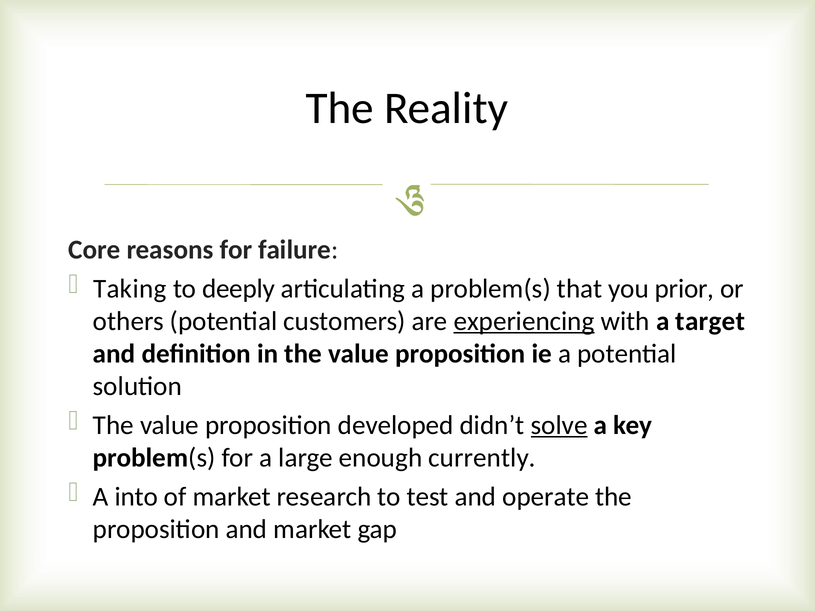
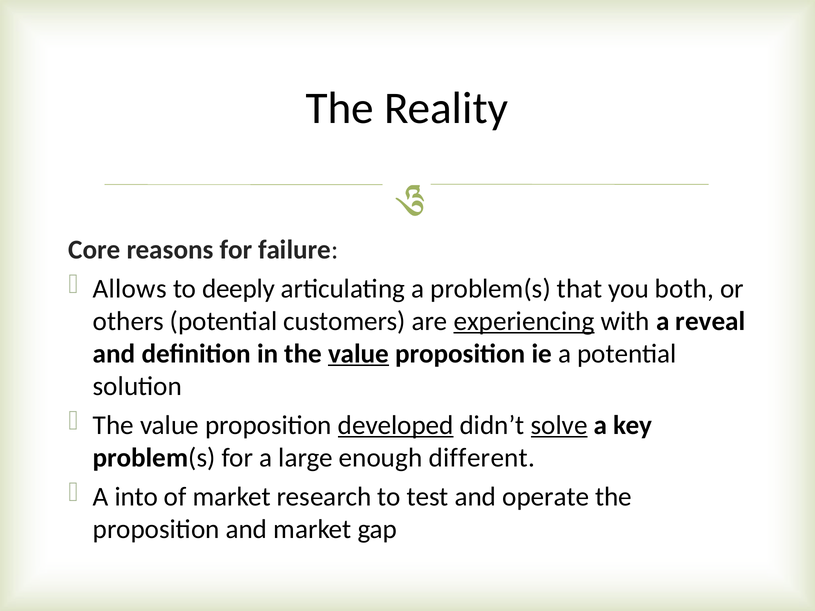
Taking: Taking -> Allows
prior: prior -> both
target: target -> reveal
value at (359, 354) underline: none -> present
developed underline: none -> present
currently: currently -> different
